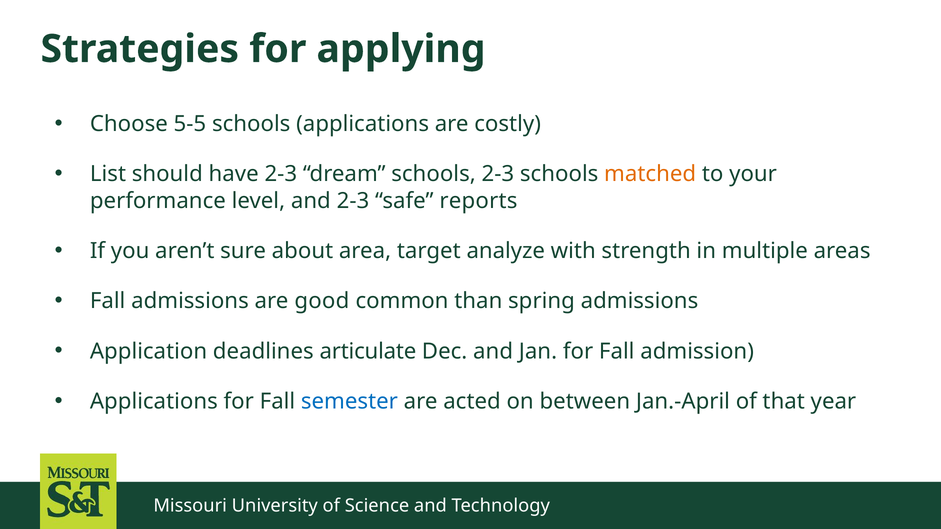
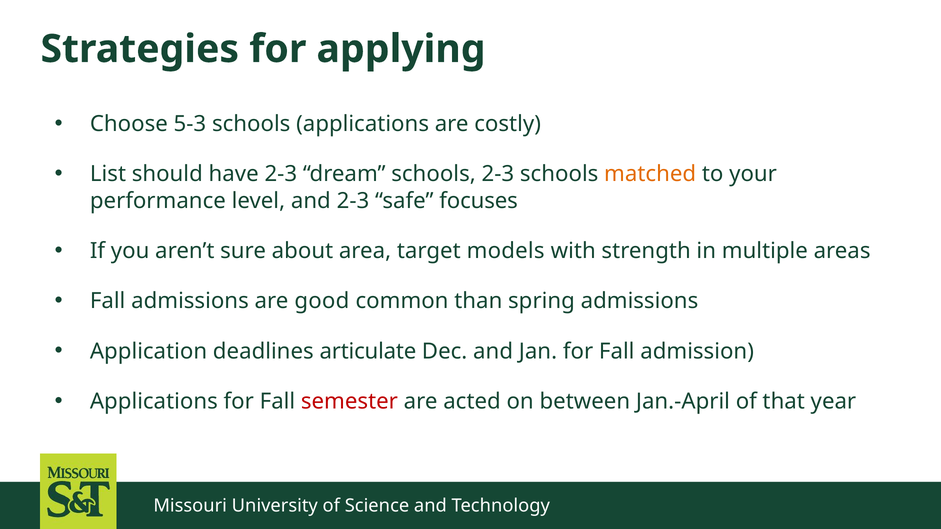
5-5: 5-5 -> 5-3
reports: reports -> focuses
analyze: analyze -> models
semester colour: blue -> red
